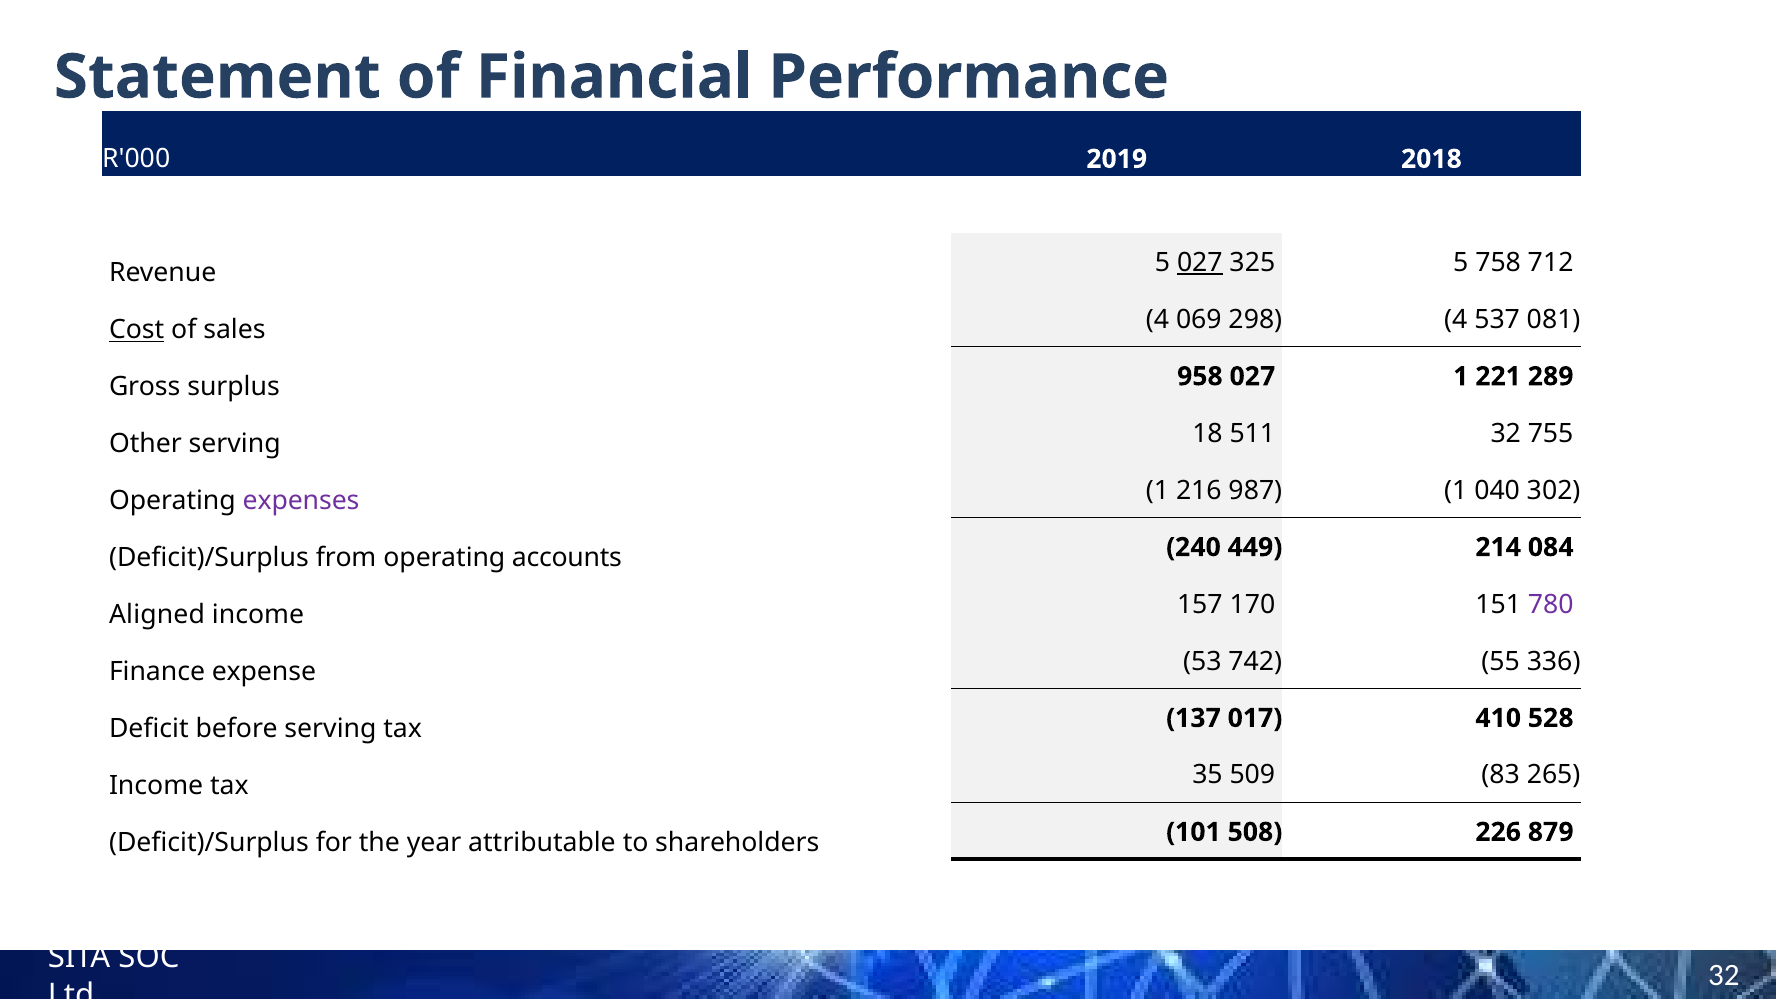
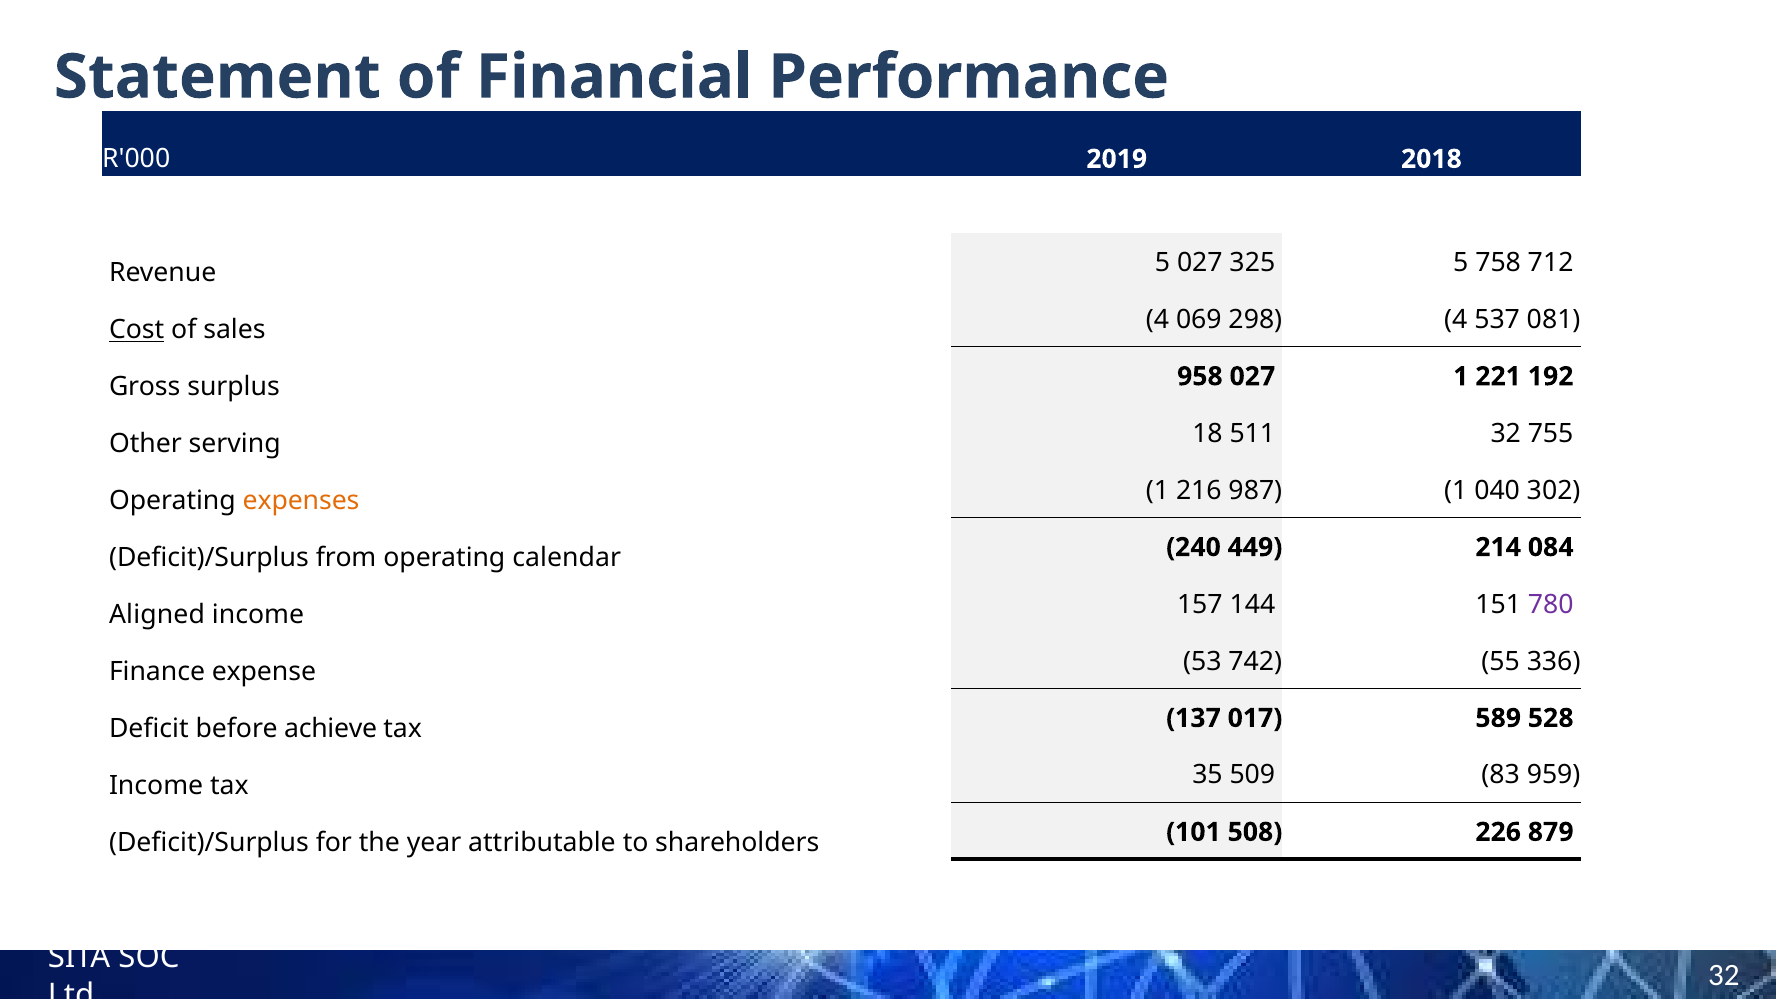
027 at (1200, 263) underline: present -> none
289: 289 -> 192
expenses colour: purple -> orange
accounts: accounts -> calendar
170: 170 -> 144
before serving: serving -> achieve
410: 410 -> 589
265: 265 -> 959
